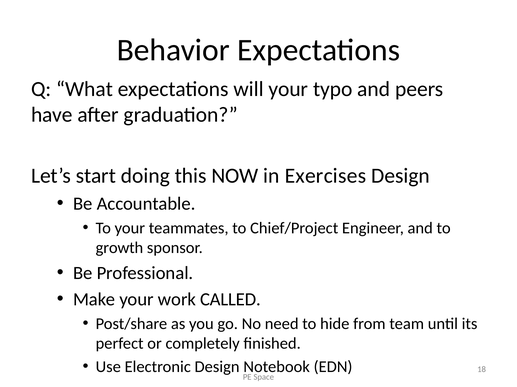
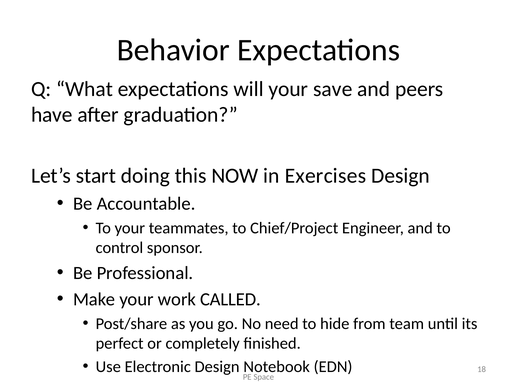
typo: typo -> save
growth: growth -> control
